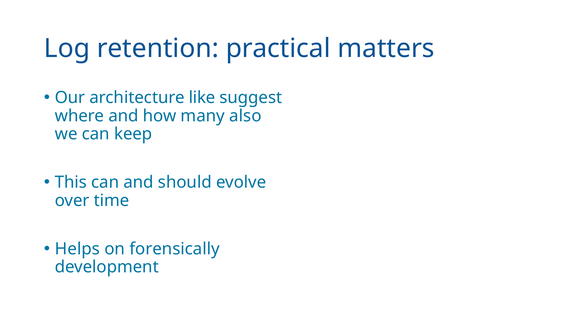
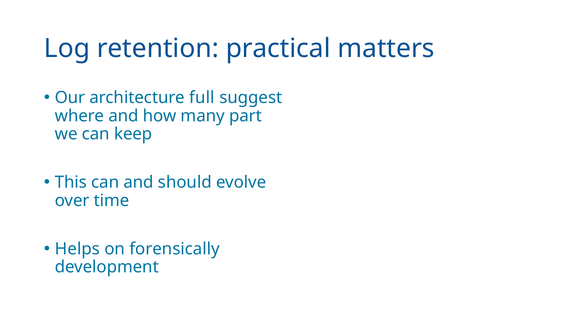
like: like -> full
also: also -> part
